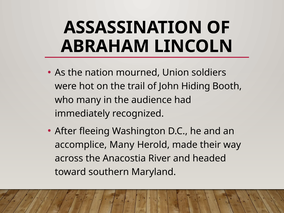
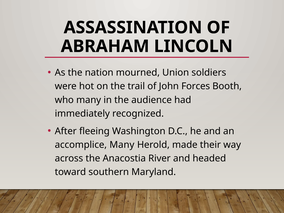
Hiding: Hiding -> Forces
